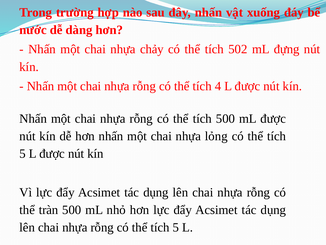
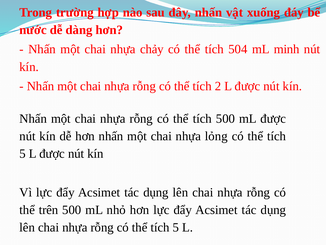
502: 502 -> 504
đựng: đựng -> minh
4: 4 -> 2
tràn: tràn -> trên
